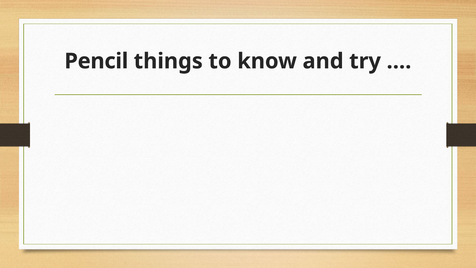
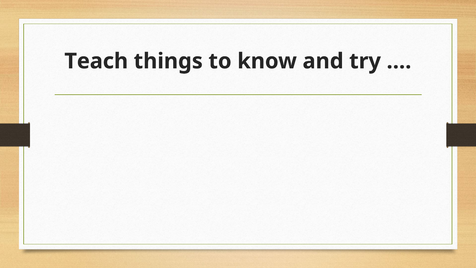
Pencil: Pencil -> Teach
